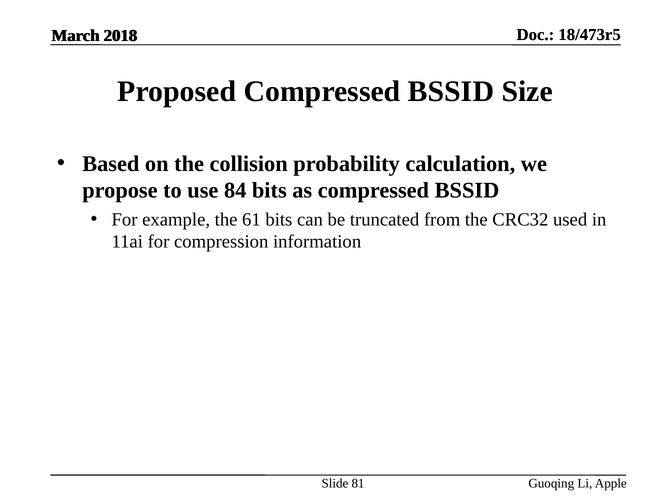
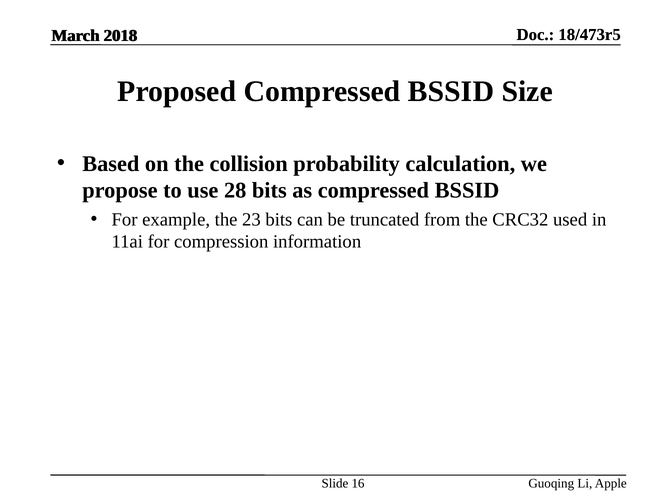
84: 84 -> 28
61: 61 -> 23
81: 81 -> 16
